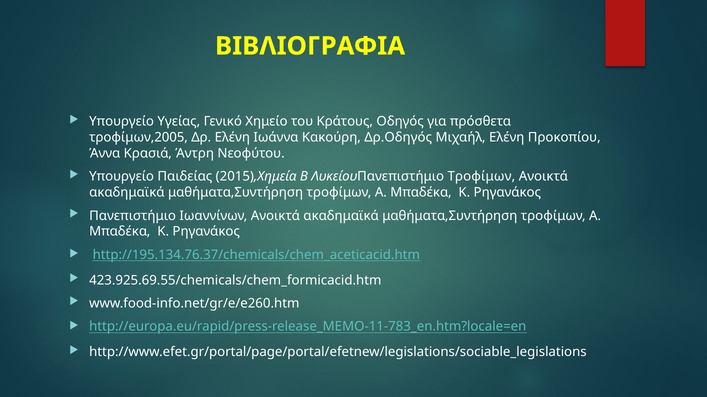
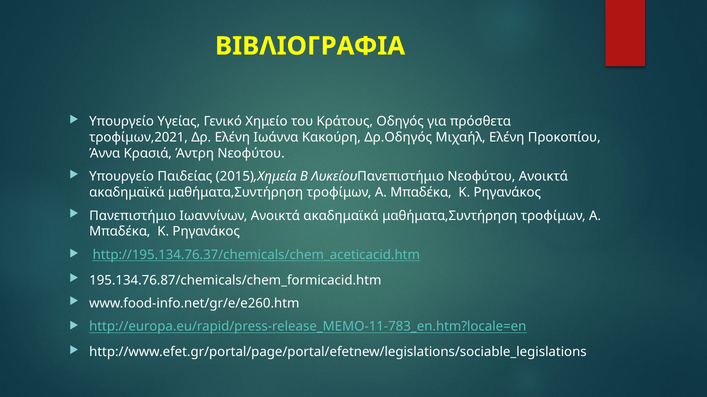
τροφίμων,2005: τροφίμων,2005 -> τροφίμων,2021
ΛυκείουΠανεπιστήμιο Τροφίμων: Τροφίμων -> Νεοφύτου
423.925.69.55/chemicals/chem_formicacid.htm: 423.925.69.55/chemicals/chem_formicacid.htm -> 195.134.76.87/chemicals/chem_formicacid.htm
